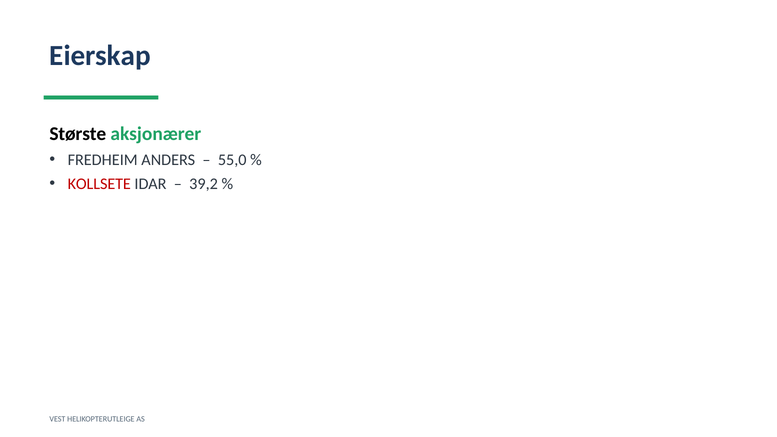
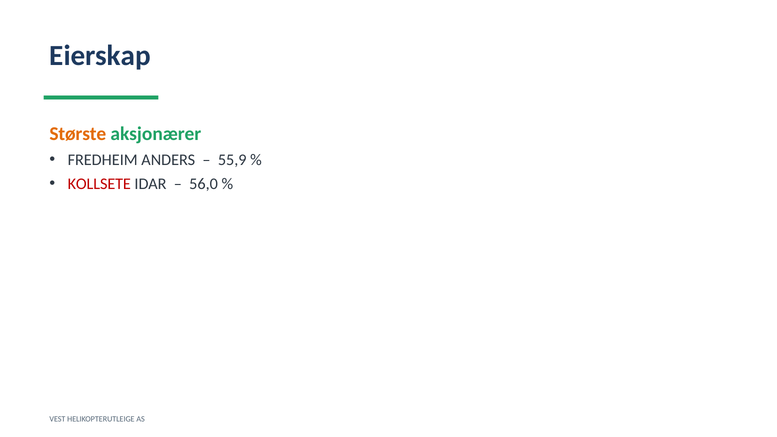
Største colour: black -> orange
55,0: 55,0 -> 55,9
39,2: 39,2 -> 56,0
